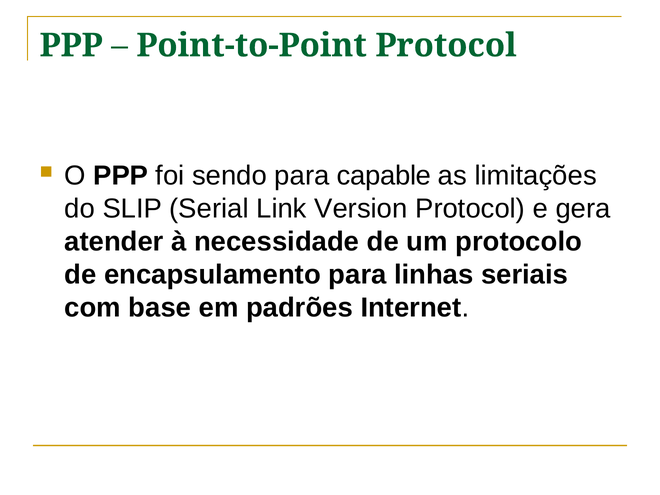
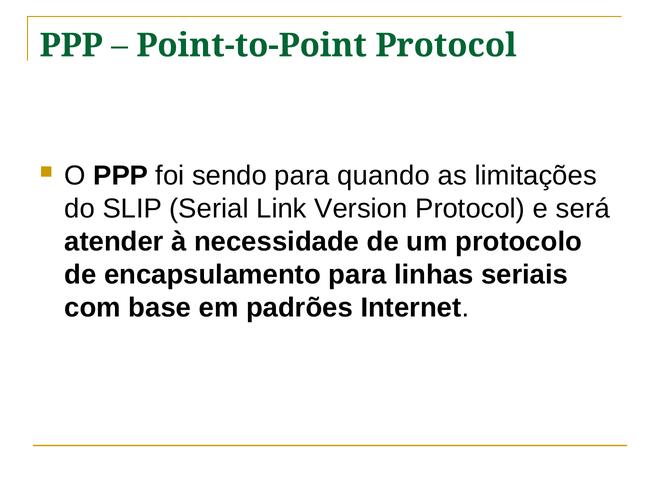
capable: capable -> quando
gera: gera -> será
